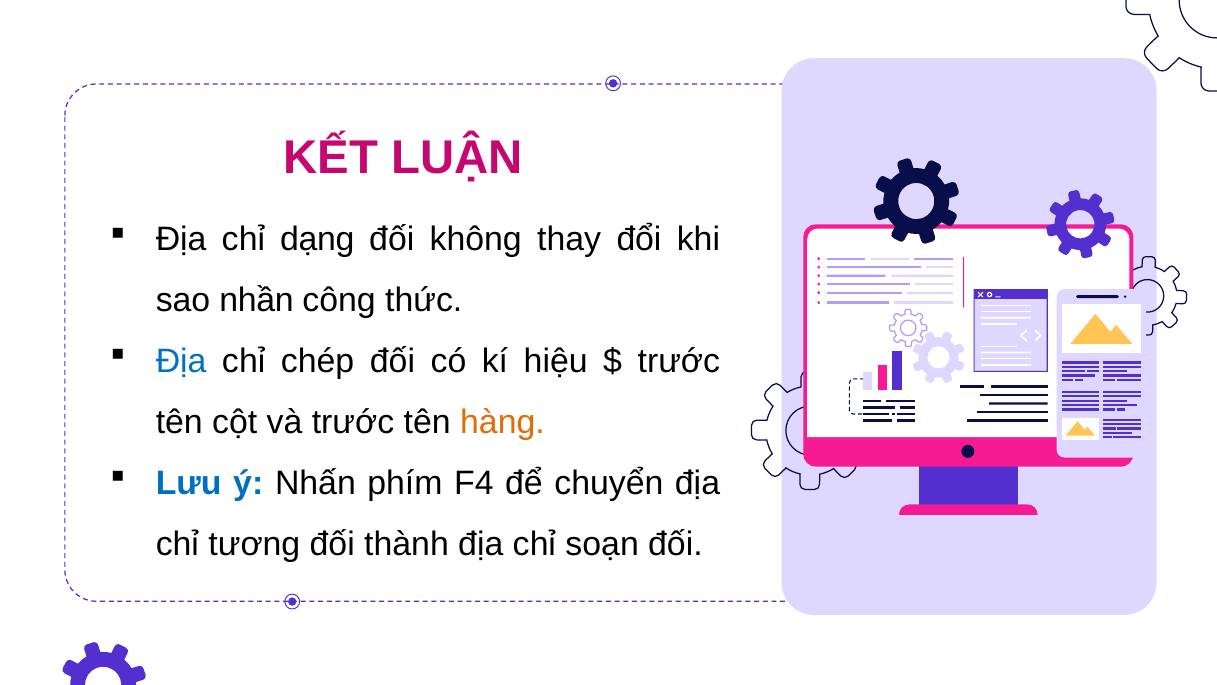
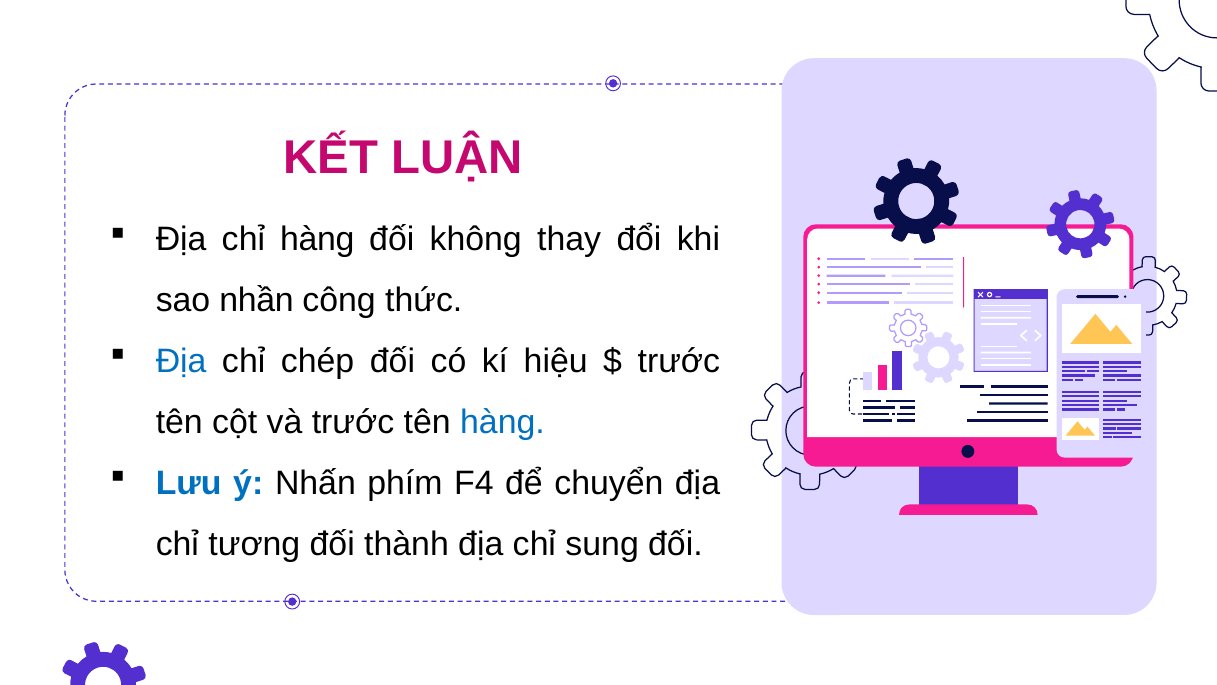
chỉ dạng: dạng -> hàng
hàng at (502, 422) colour: orange -> blue
soạn: soạn -> sung
